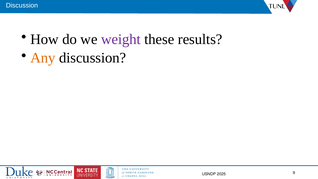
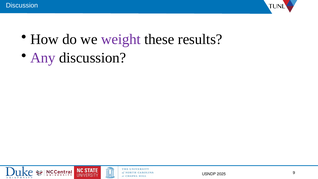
Any colour: orange -> purple
